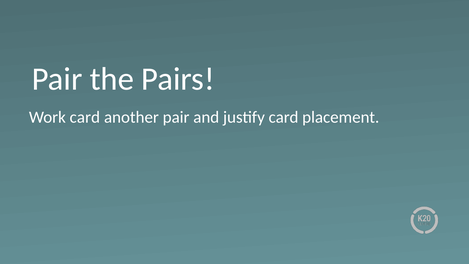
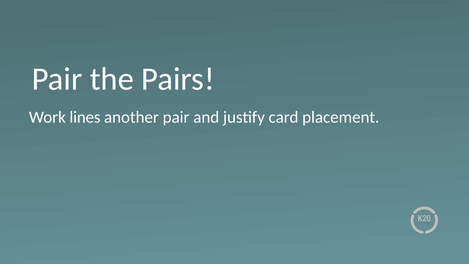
Work card: card -> lines
